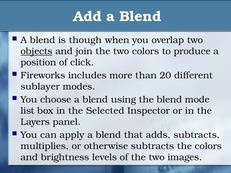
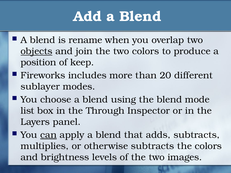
though: though -> rename
click: click -> keep
Selected: Selected -> Through
can underline: none -> present
